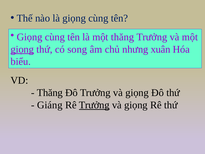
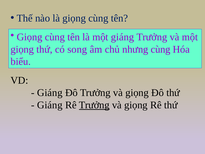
một thăng: thăng -> giáng
giọng at (22, 49) underline: present -> none
nhưng xuân: xuân -> cùng
Thăng at (50, 93): Thăng -> Giáng
